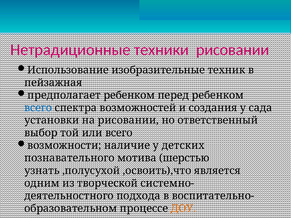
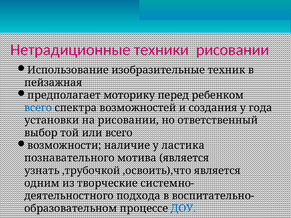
предполагает ребенком: ребенком -> моторику
сада: сада -> года
детских: детских -> ластика
мотива шерстью: шерстью -> является
,полусухой: ,полусухой -> ,трубочкой
творческой: творческой -> творческие
ДОУ colour: orange -> blue
